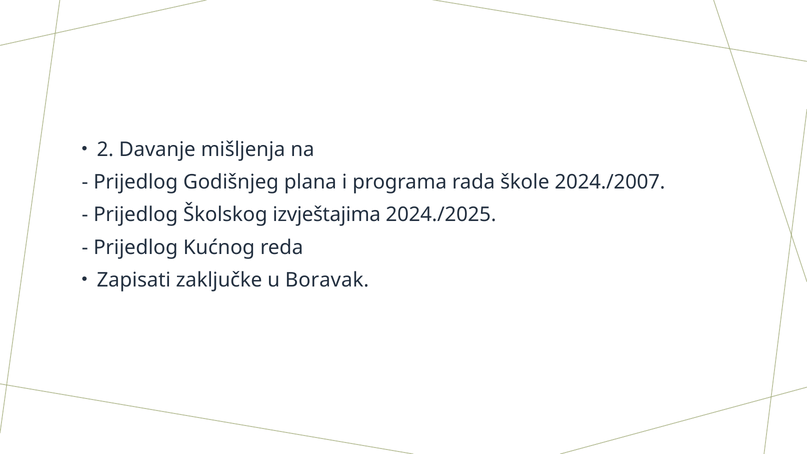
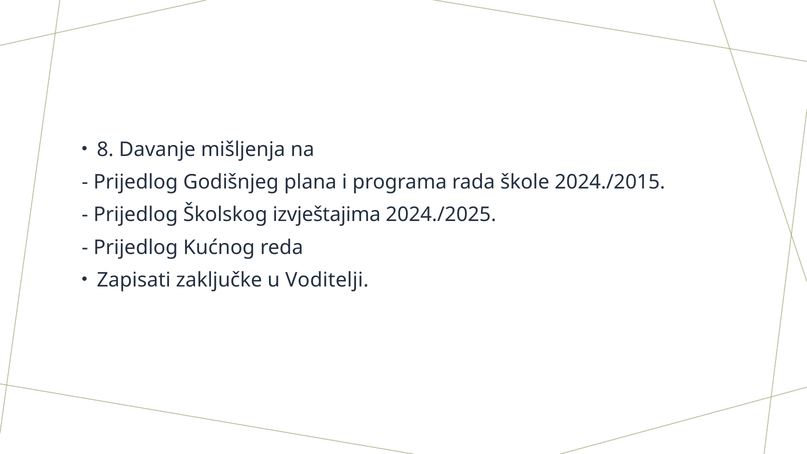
2: 2 -> 8
2024./2007: 2024./2007 -> 2024./2015
Boravak: Boravak -> Voditelji
